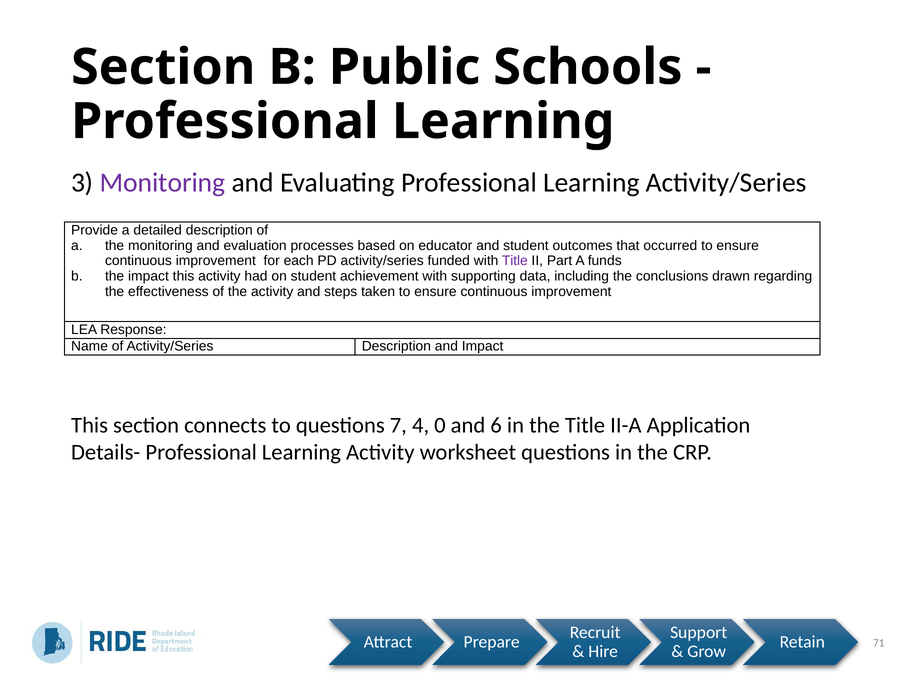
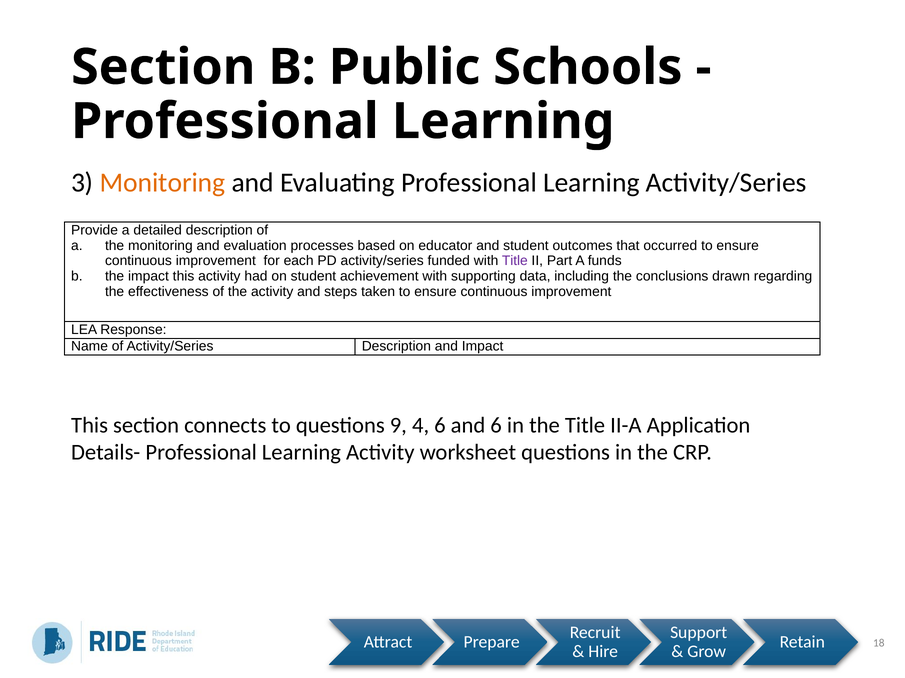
Monitoring at (163, 183) colour: purple -> orange
7: 7 -> 9
4 0: 0 -> 6
71: 71 -> 18
